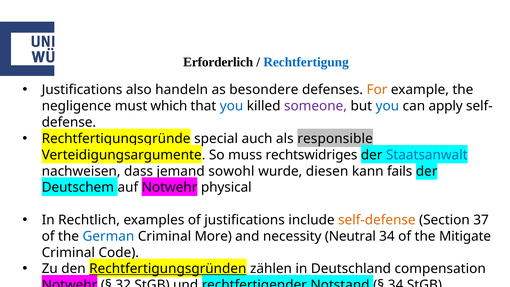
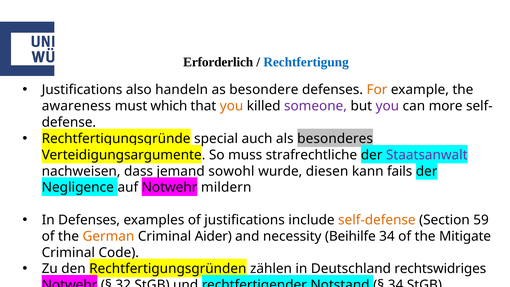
negligence: negligence -> awareness
you at (232, 106) colour: blue -> orange
you at (387, 106) colour: blue -> purple
apply: apply -> more
responsible: responsible -> besonderes
rechtswidriges: rechtswidriges -> strafrechtliche
Staatsanwalt colour: blue -> purple
Deutschem: Deutschem -> Negligence
physical: physical -> mildern
In Rechtlich: Rechtlich -> Defenses
37: 37 -> 59
German colour: blue -> orange
More: More -> Aider
Neutral: Neutral -> Beihilfe
Rechtfertigungsgründen underline: present -> none
compensation: compensation -> rechtswidriges
